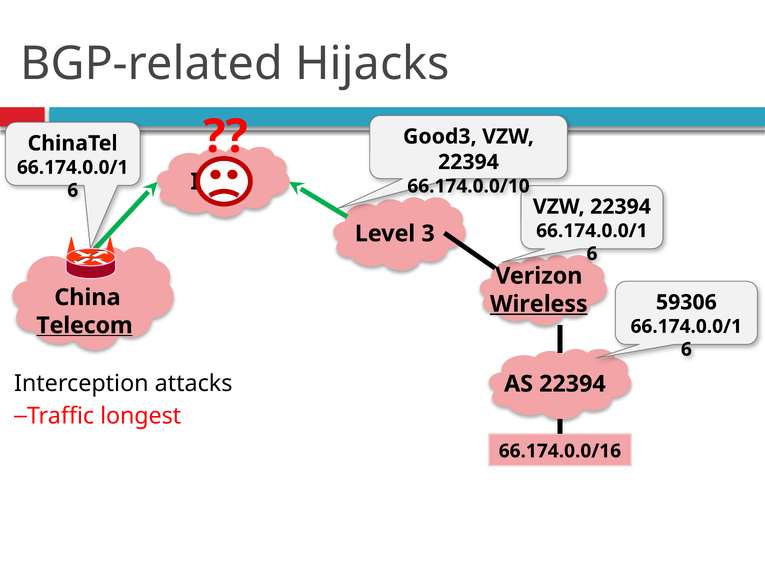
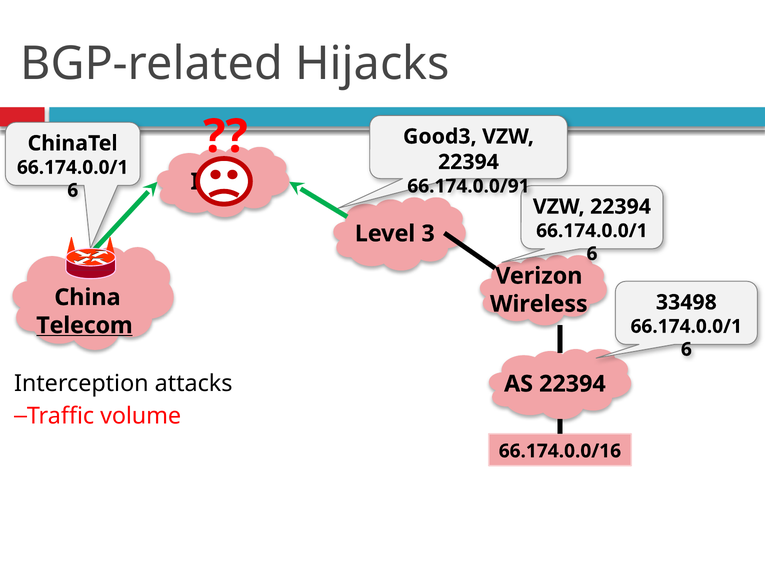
66.174.0.0/10: 66.174.0.0/10 -> 66.174.0.0/91
59306: 59306 -> 33498
Wireless underline: present -> none
longest: longest -> volume
